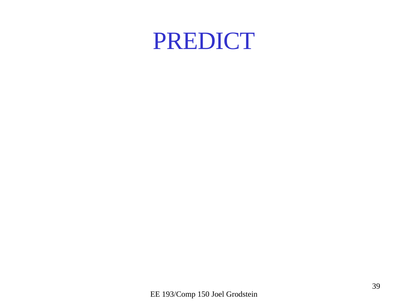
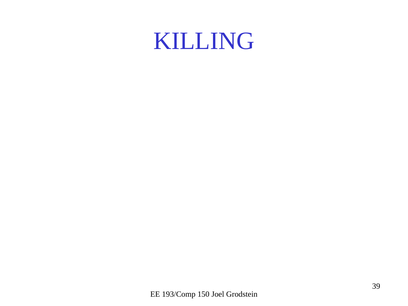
PREDICT: PREDICT -> KILLING
